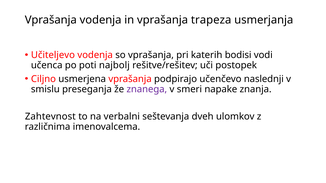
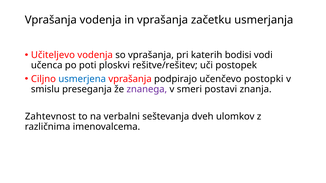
trapeza: trapeza -> začetku
najbolj: najbolj -> ploskvi
usmerjena colour: black -> blue
naslednji: naslednji -> postopki
napake: napake -> postavi
